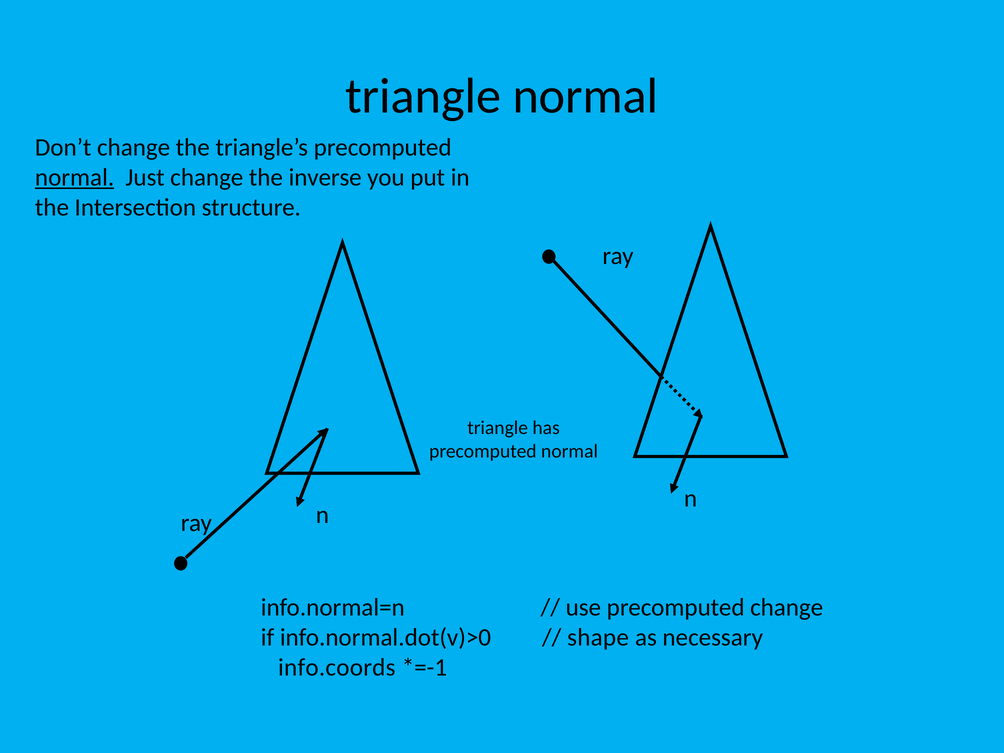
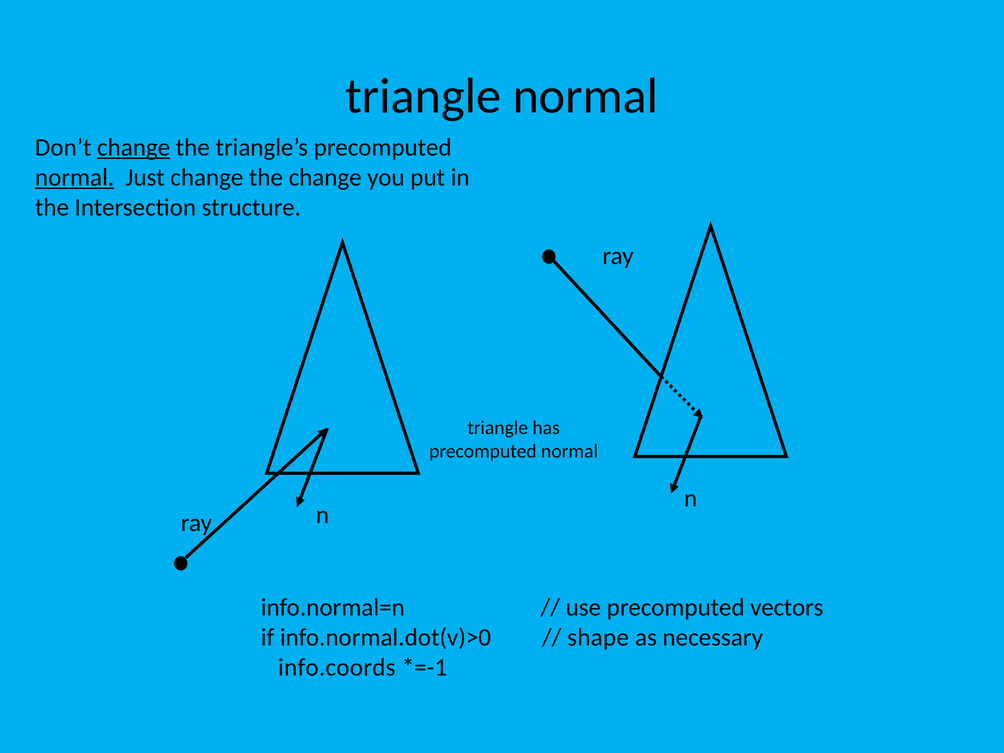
change at (134, 147) underline: none -> present
the inverse: inverse -> change
precomputed change: change -> vectors
